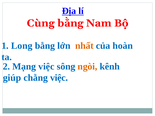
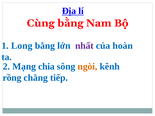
nhất colour: orange -> purple
Mạng việc: việc -> chia
giúp: giúp -> rồng
chằng việc: việc -> tiếp
